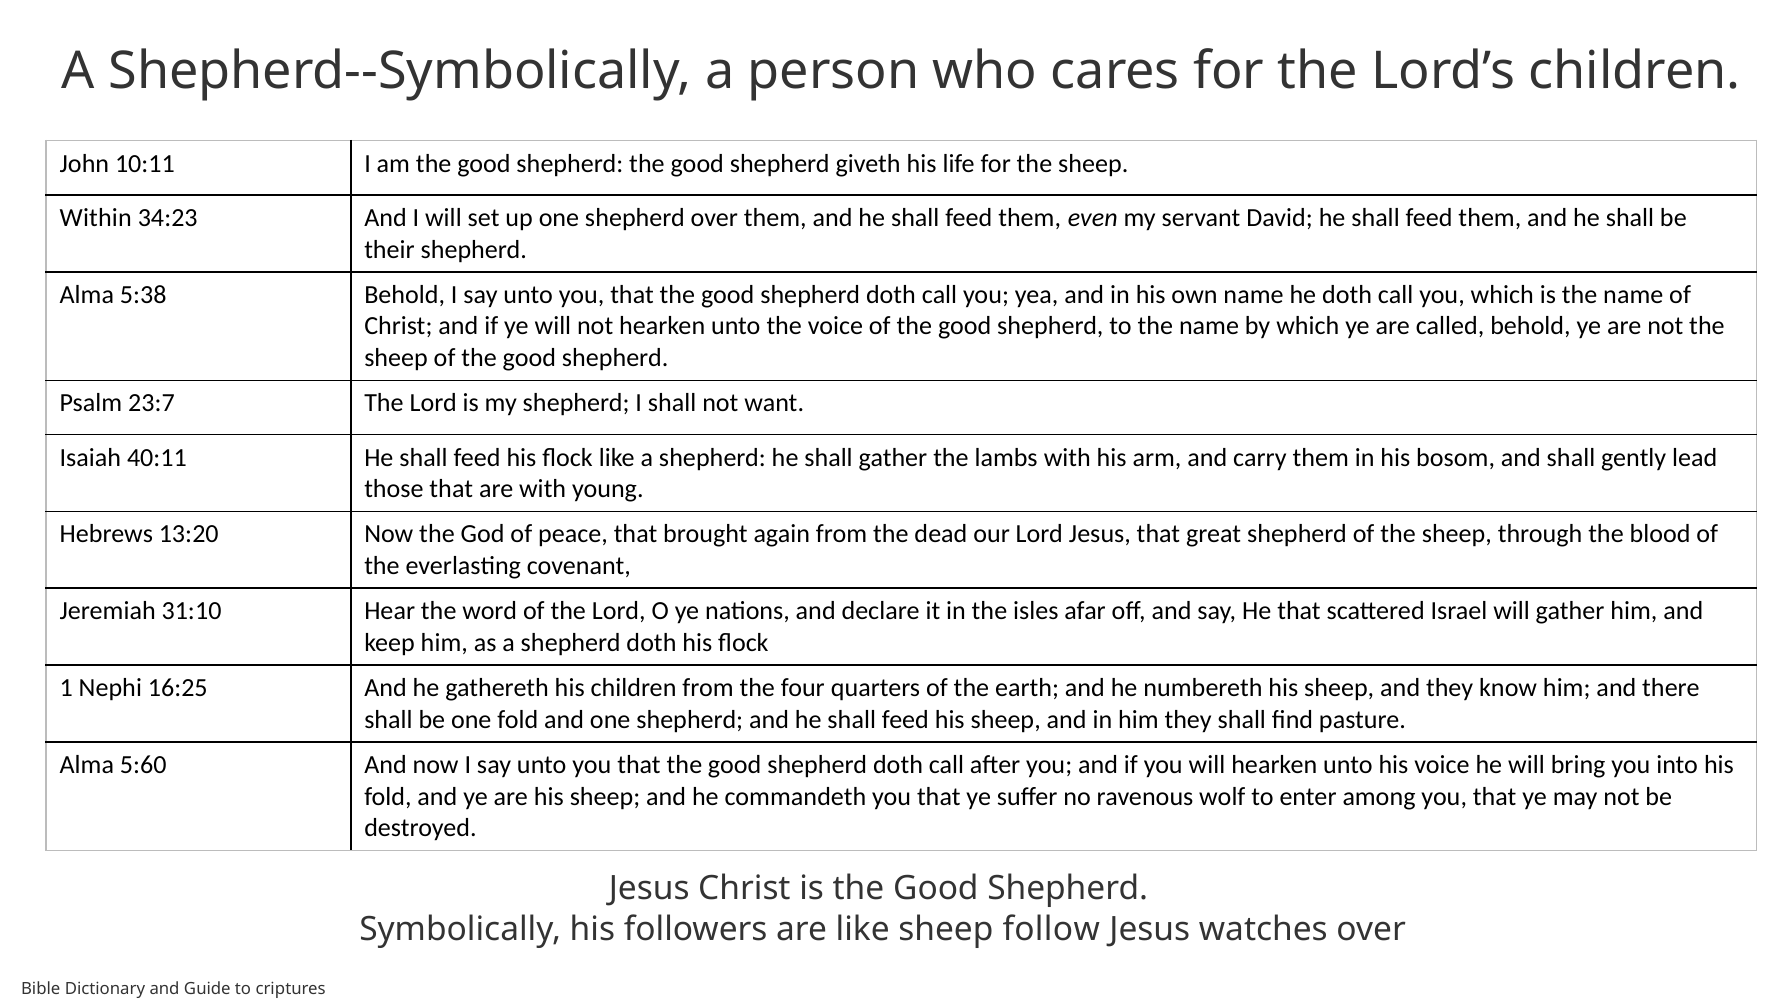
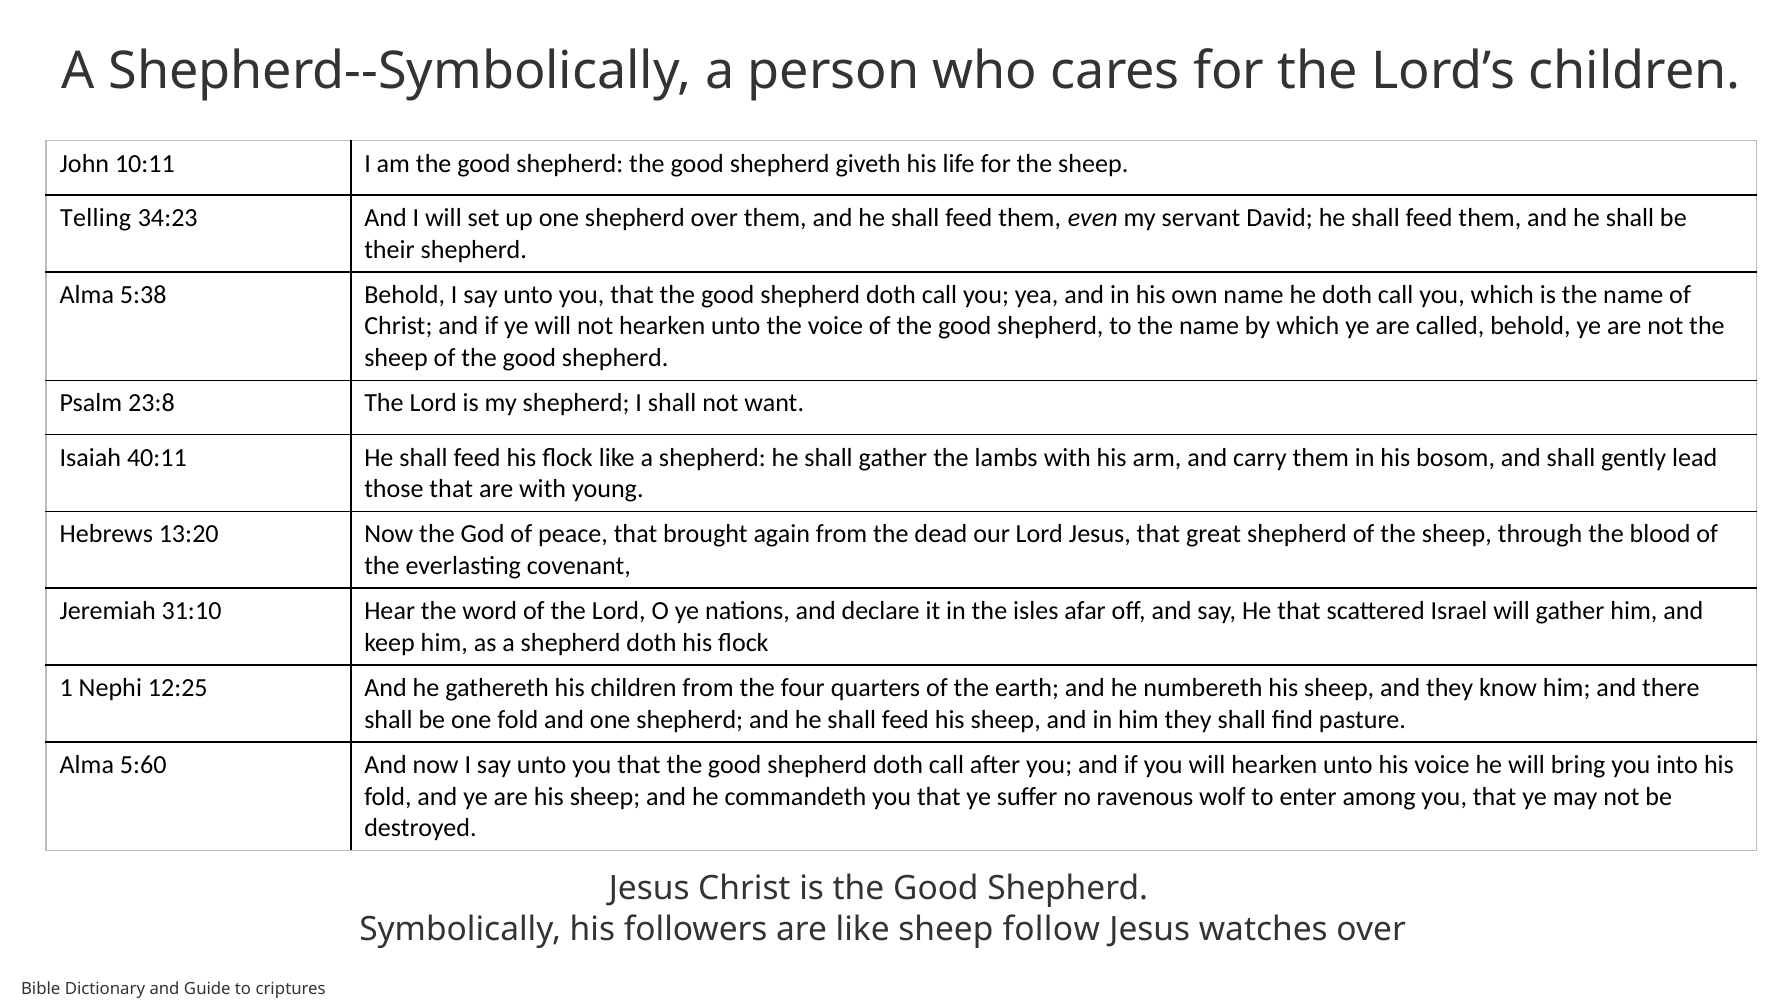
Within: Within -> Telling
23:7: 23:7 -> 23:8
16:25: 16:25 -> 12:25
